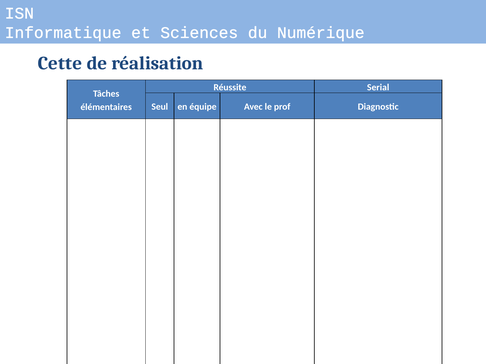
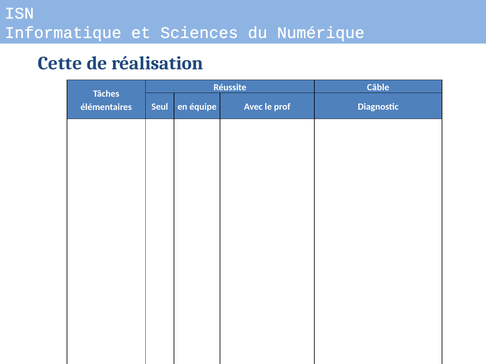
Serial: Serial -> Câble
